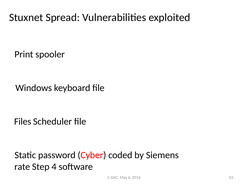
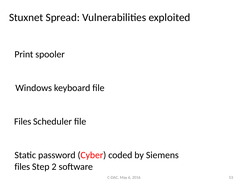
rate at (22, 167): rate -> files
4: 4 -> 2
